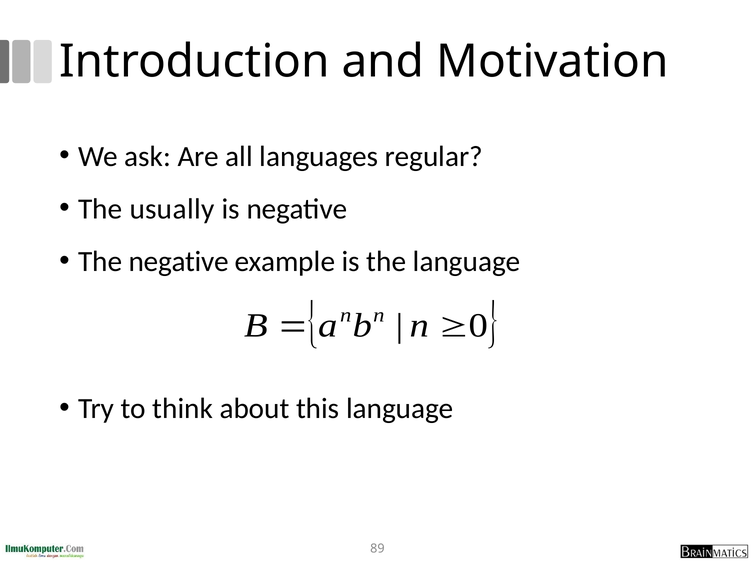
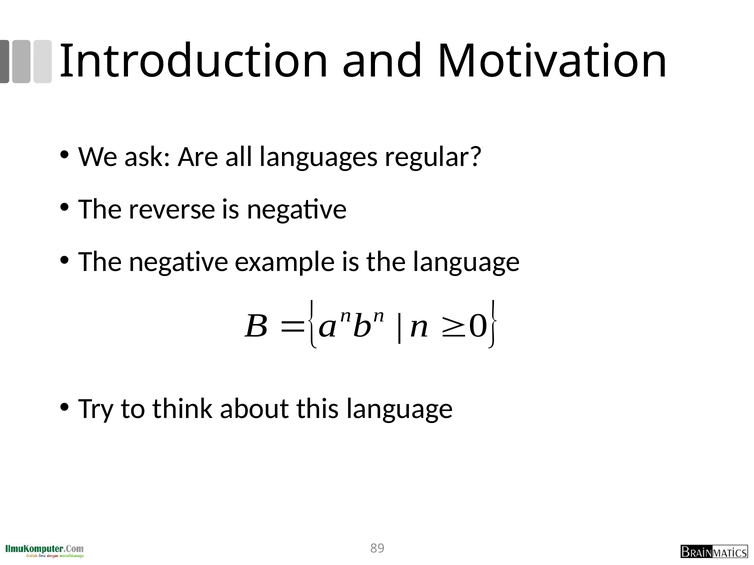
usually: usually -> reverse
